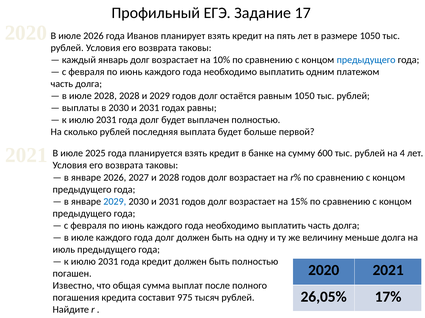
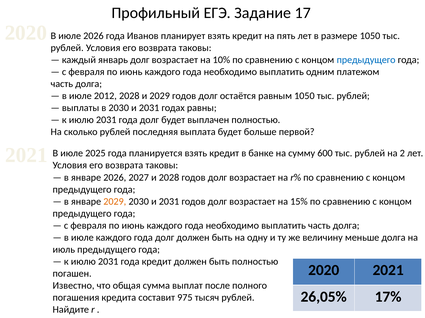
июле 2028: 2028 -> 2012
4: 4 -> 2
2029 at (115, 202) colour: blue -> orange
